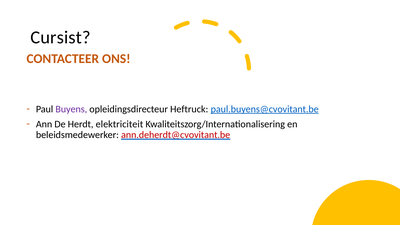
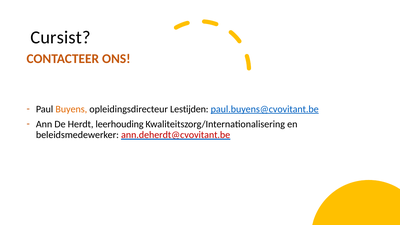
Buyens colour: purple -> orange
Heftruck: Heftruck -> Lestijden
elektriciteit: elektriciteit -> leerhouding
